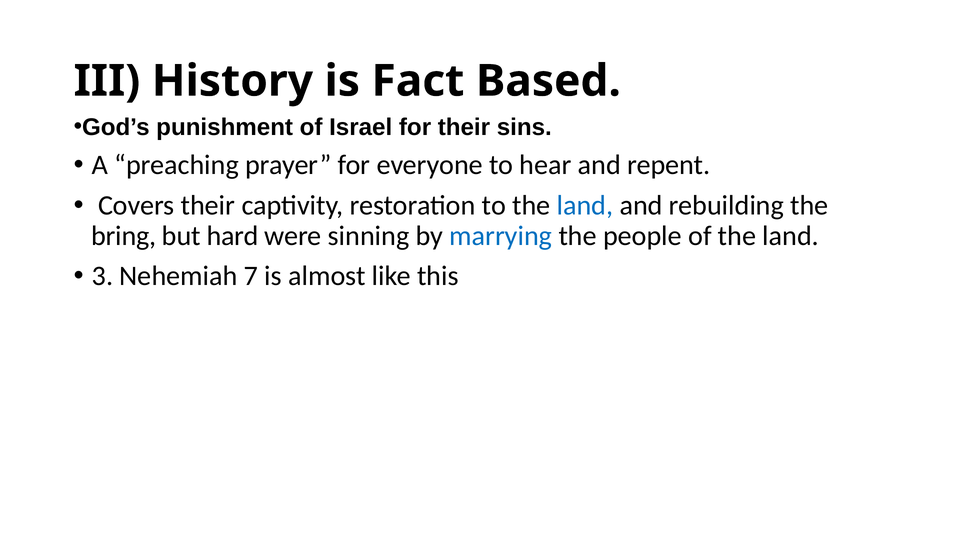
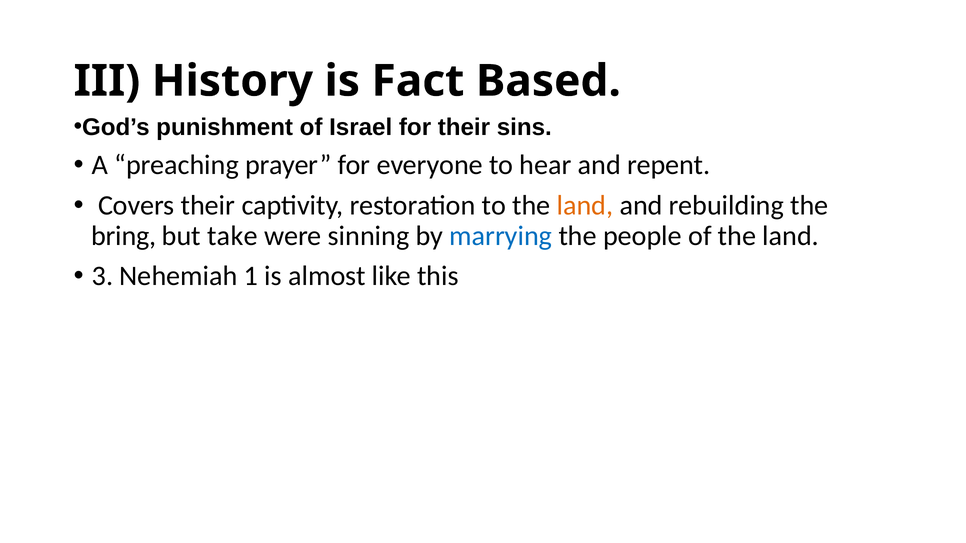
land at (585, 206) colour: blue -> orange
hard: hard -> take
7: 7 -> 1
